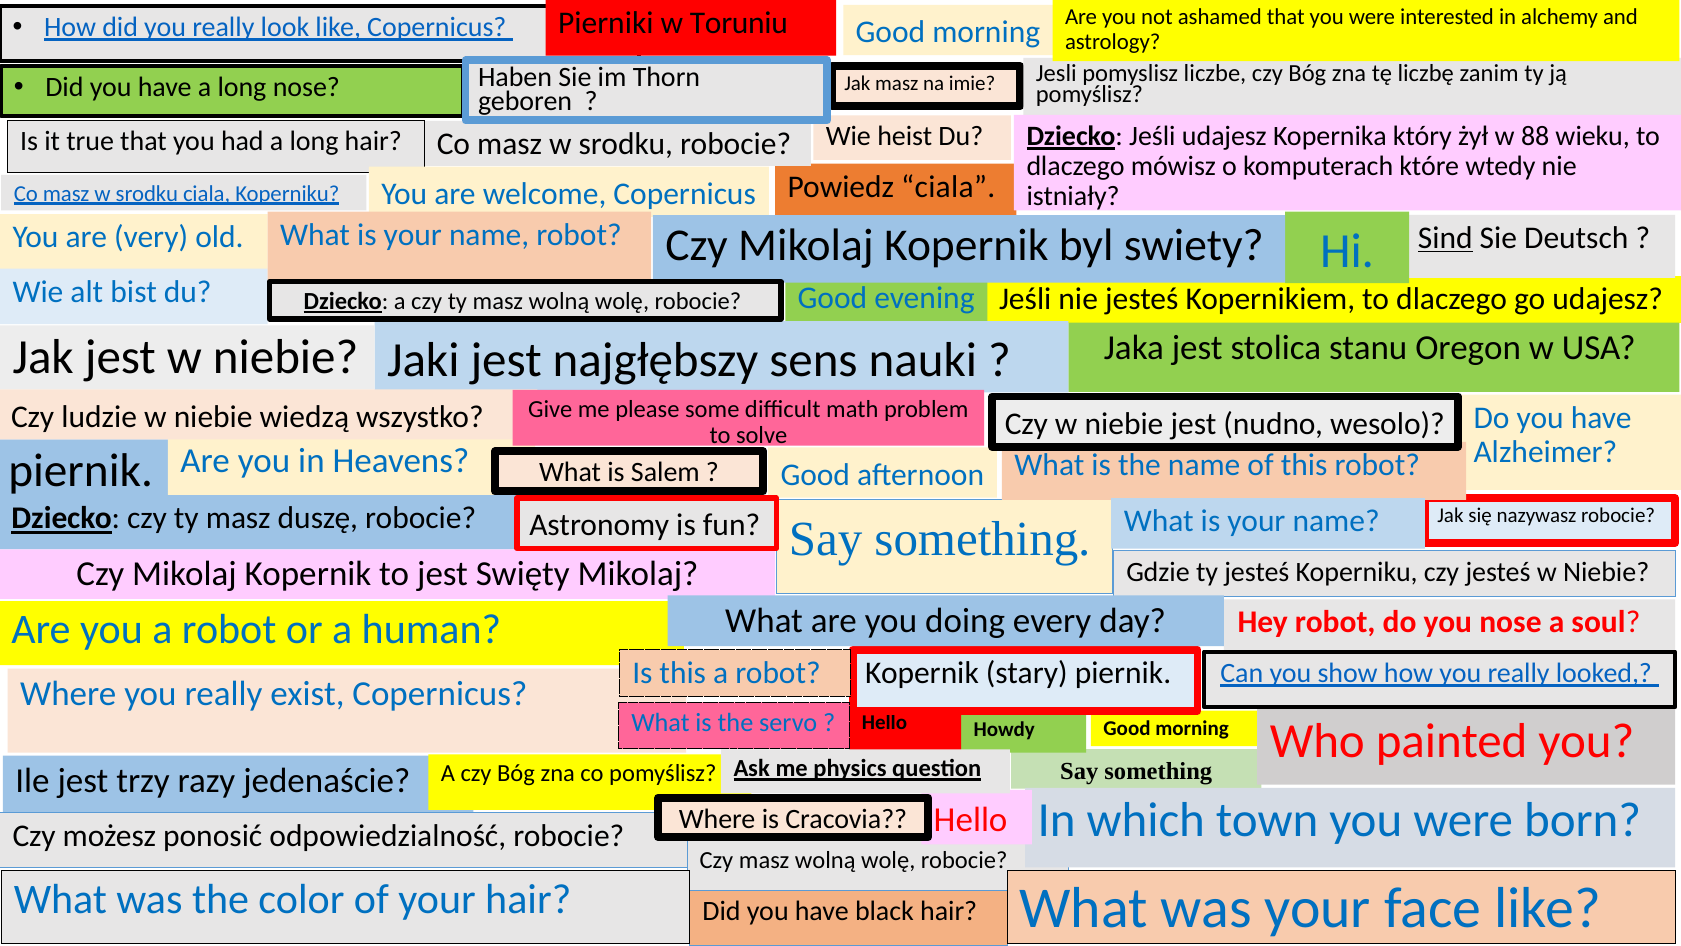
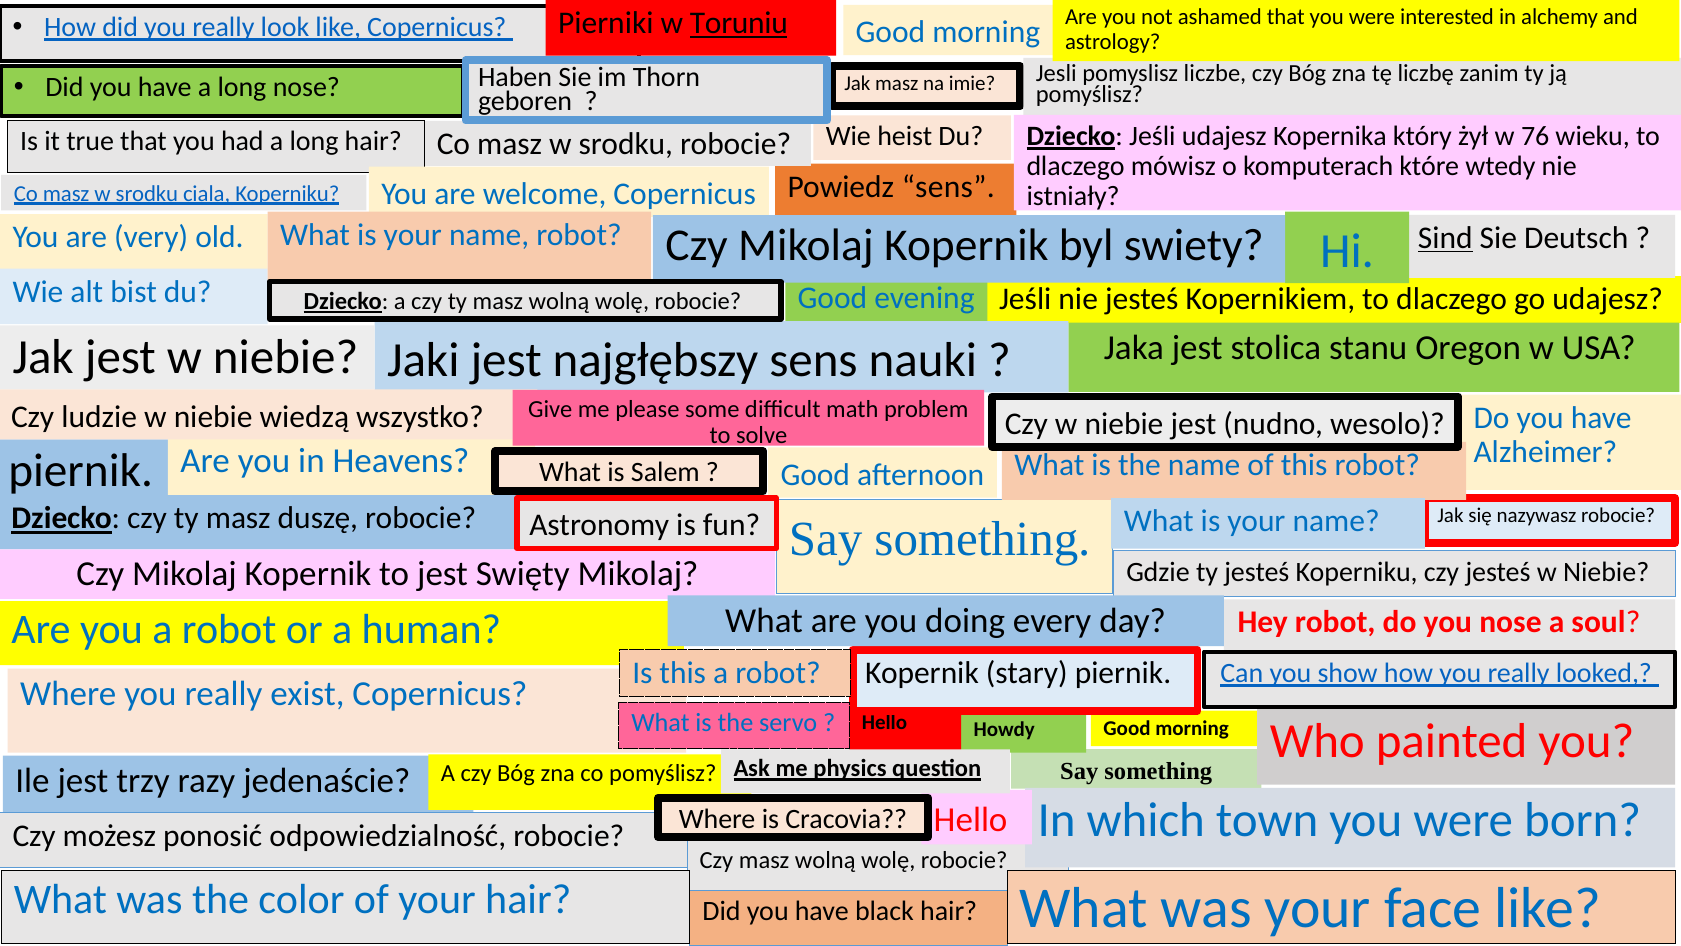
Toruniu underline: none -> present
88: 88 -> 76
Powiedz ciala: ciala -> sens
